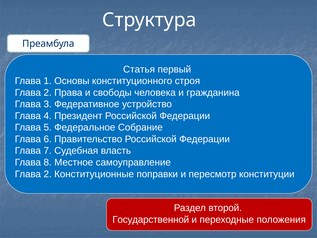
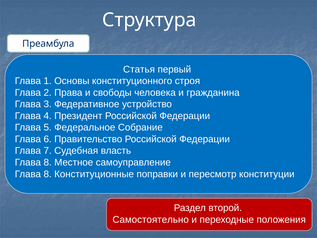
2 at (48, 174): 2 -> 8
Государственной: Государственной -> Самостоятельно
